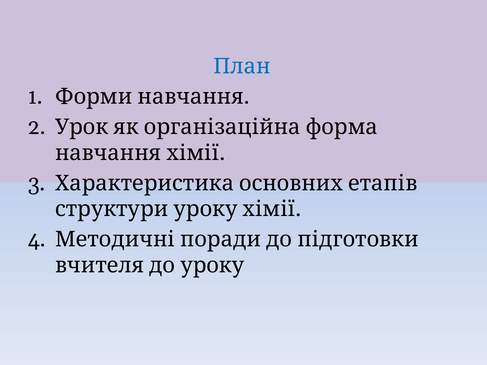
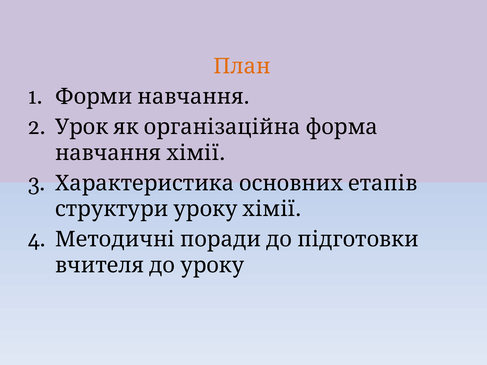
План colour: blue -> orange
